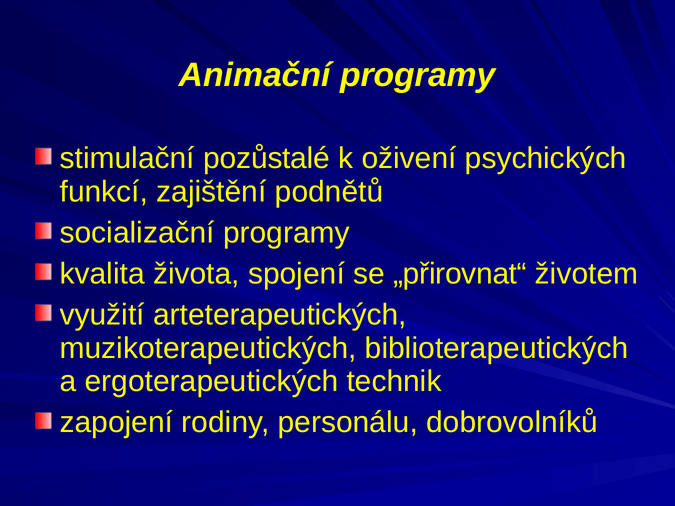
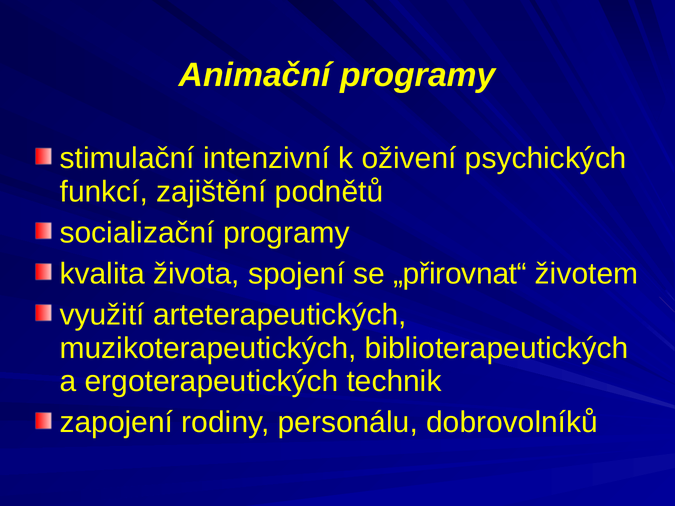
pozůstalé: pozůstalé -> intenzivní
